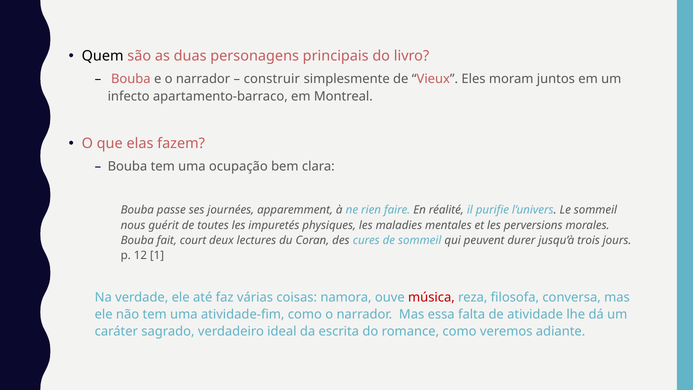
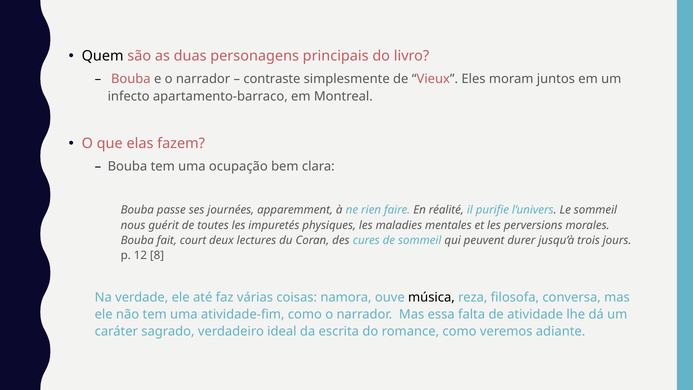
construir: construir -> contraste
1: 1 -> 8
música colour: red -> black
